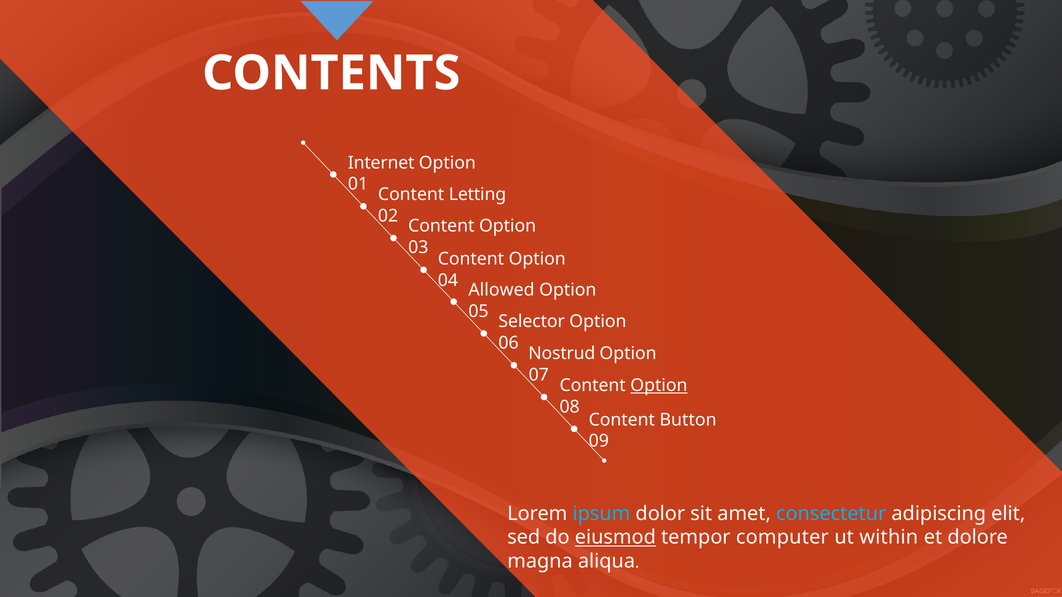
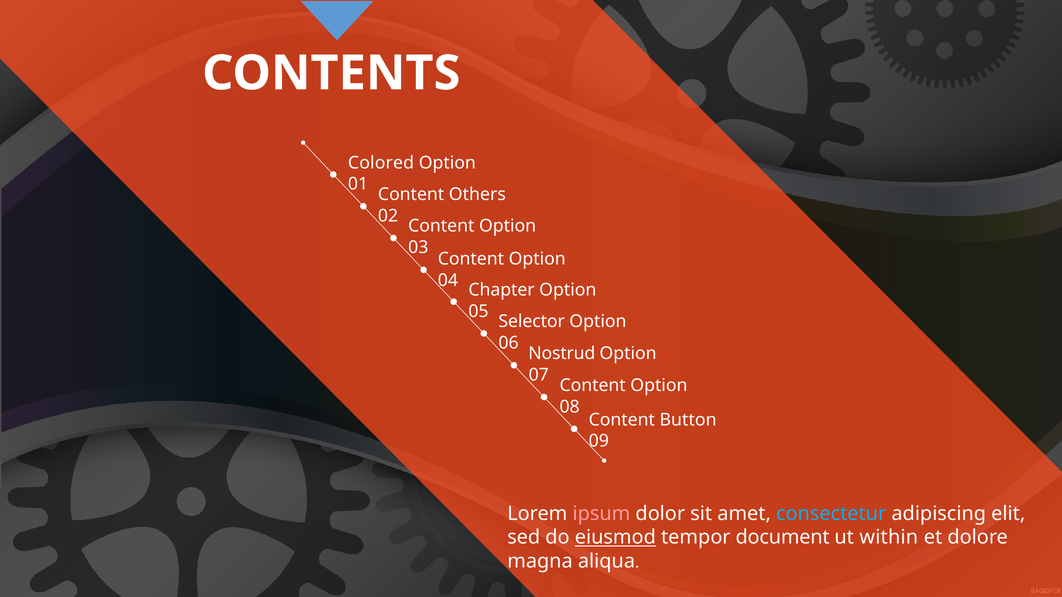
Internet: Internet -> Colored
Letting: Letting -> Others
Allowed: Allowed -> Chapter
Option at (659, 386) underline: present -> none
ipsum colour: light blue -> pink
computer: computer -> document
